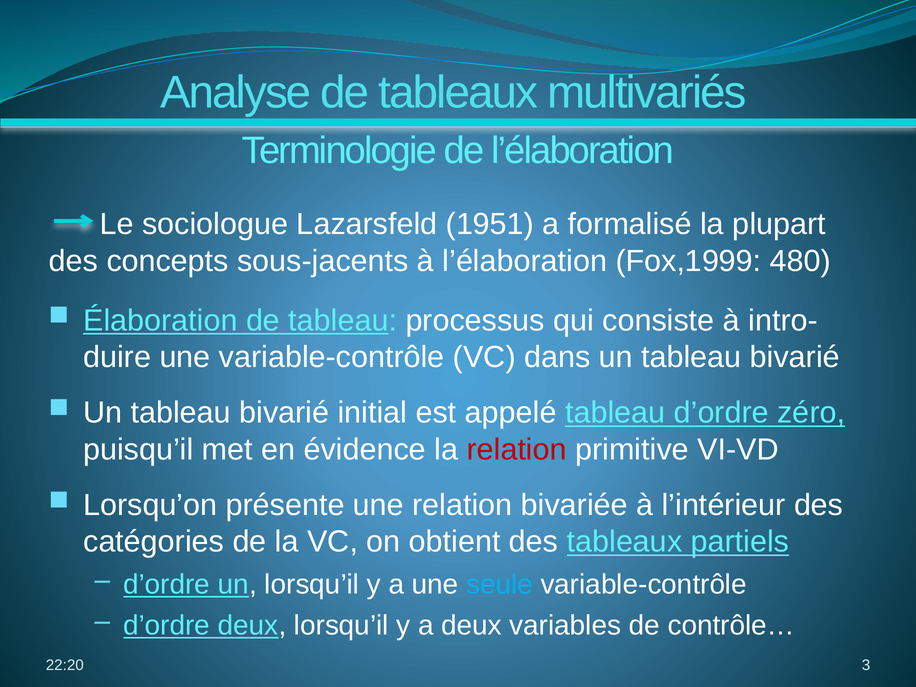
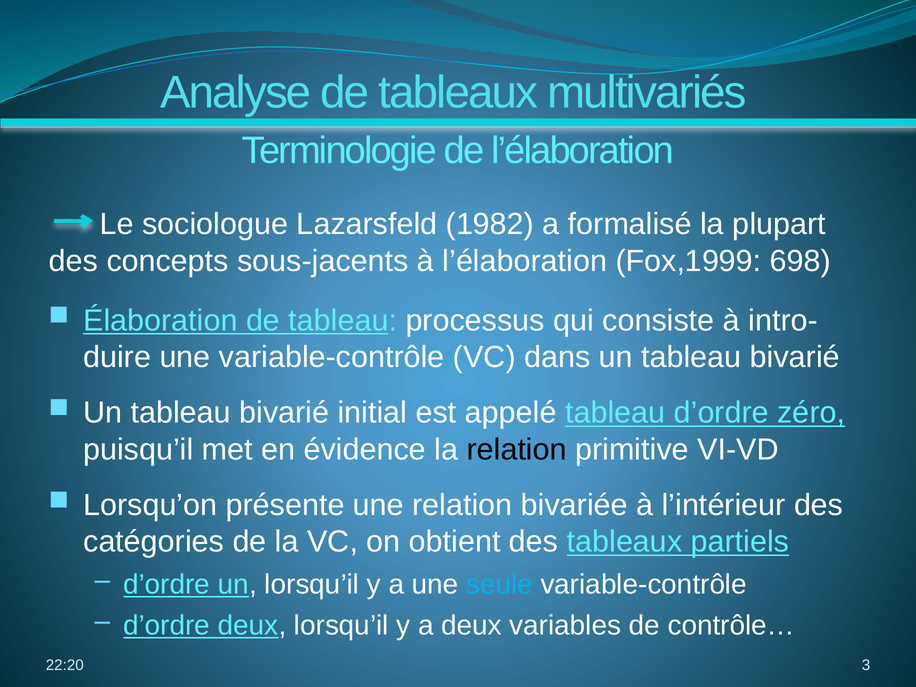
1951: 1951 -> 1982
480: 480 -> 698
relation at (517, 450) colour: red -> black
